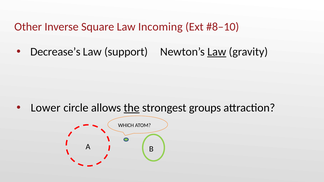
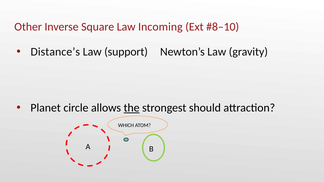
Decrease’s: Decrease’s -> Distance’s
Law at (217, 52) underline: present -> none
Lower: Lower -> Planet
groups: groups -> should
